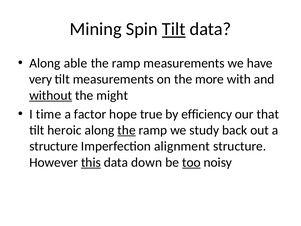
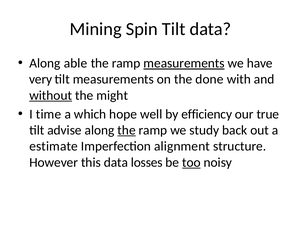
Tilt at (174, 29) underline: present -> none
measurements at (184, 63) underline: none -> present
more: more -> done
factor: factor -> which
true: true -> well
that: that -> true
heroic: heroic -> advise
structure at (54, 146): structure -> estimate
this underline: present -> none
down: down -> losses
